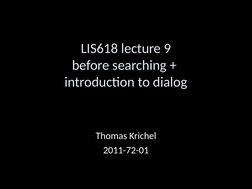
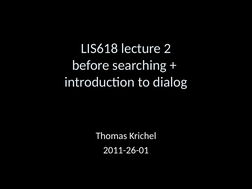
9: 9 -> 2
2011-72-01: 2011-72-01 -> 2011-26-01
